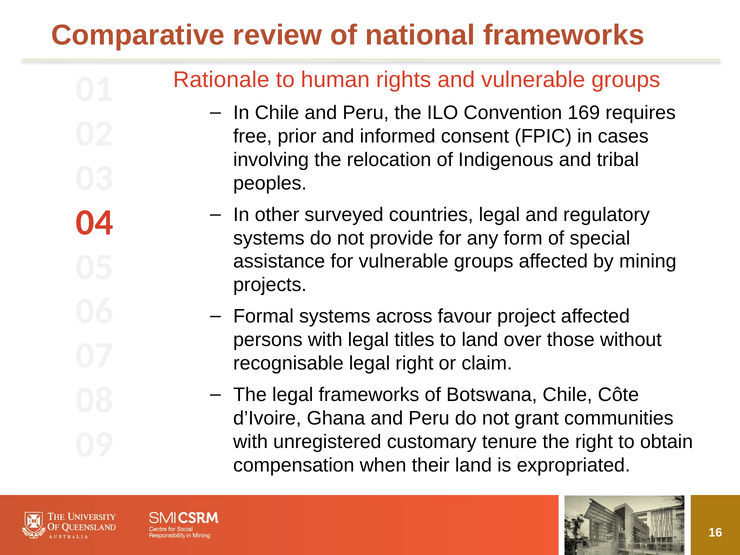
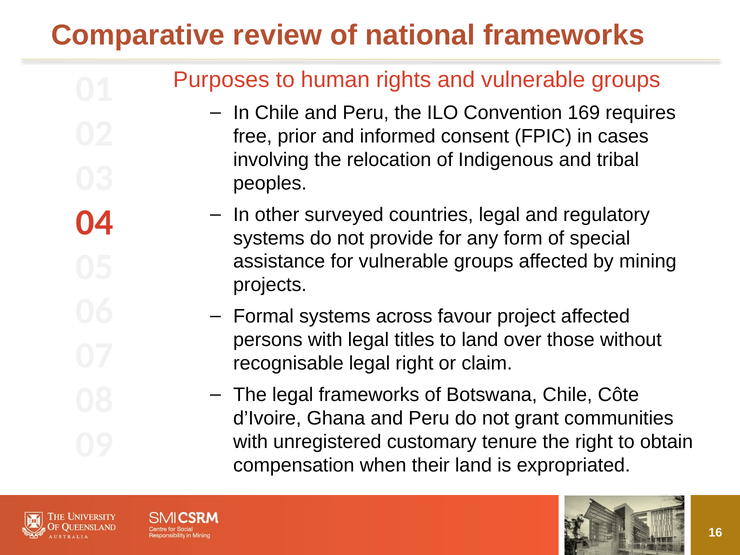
Rationale: Rationale -> Purposes
